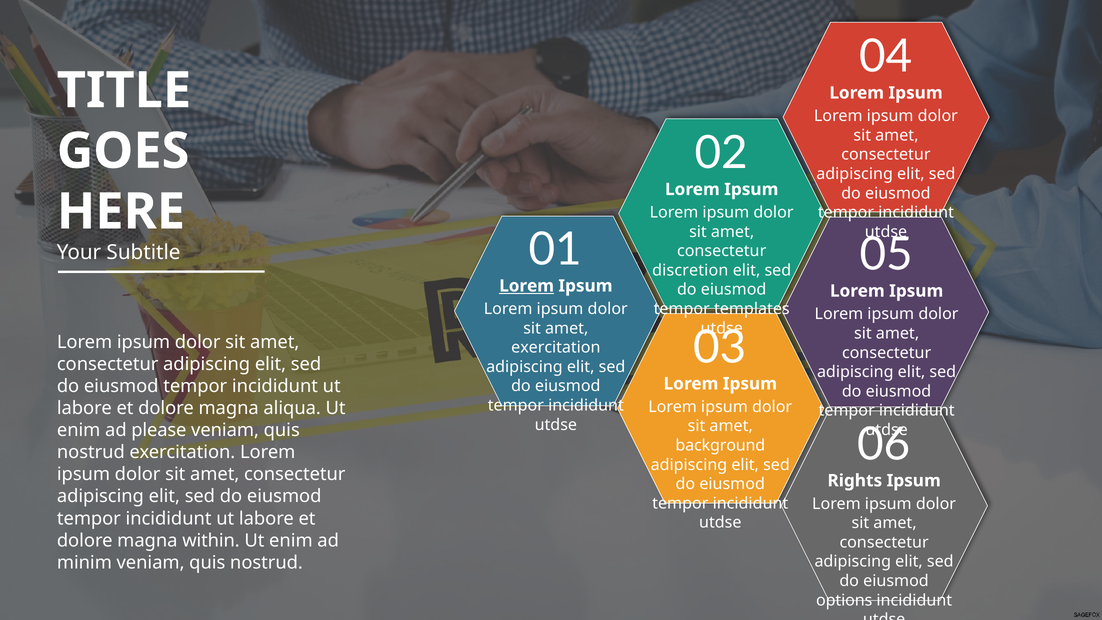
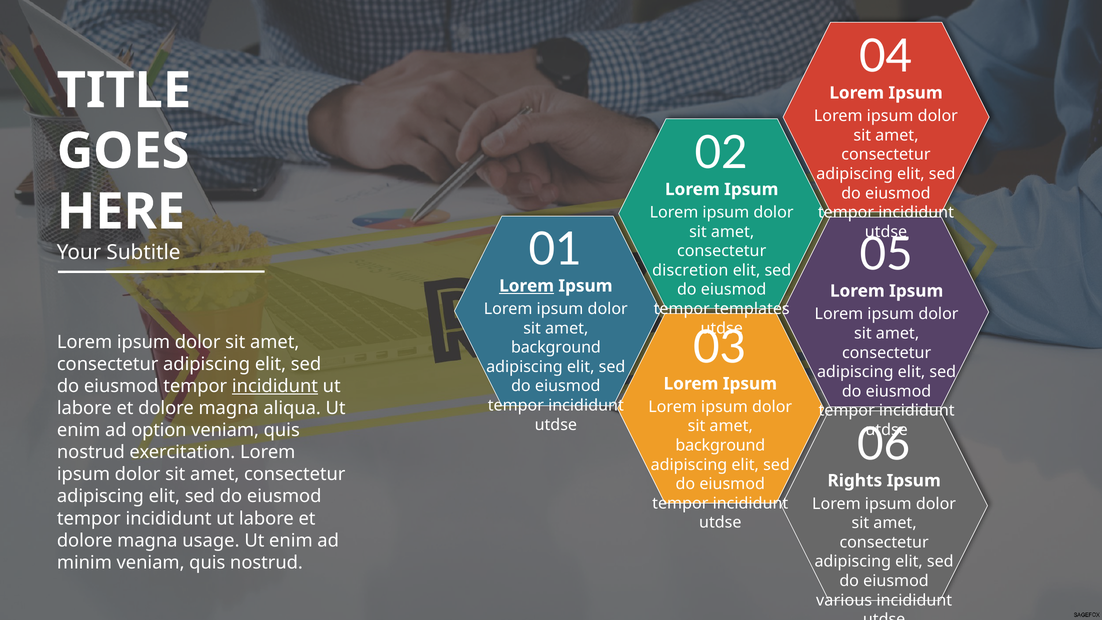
exercitation at (556, 348): exercitation -> background
incididunt at (275, 386) underline: none -> present
please: please -> option
within: within -> usage
options: options -> various
